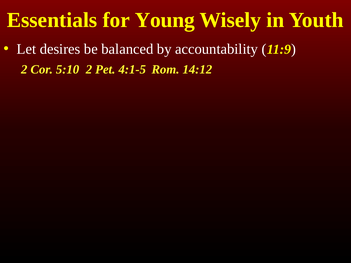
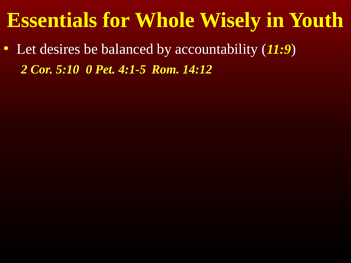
Young: Young -> Whole
5:10 2: 2 -> 0
